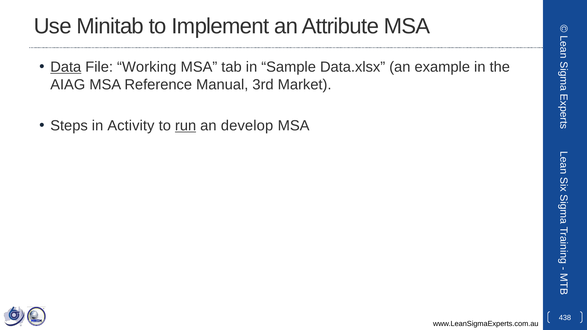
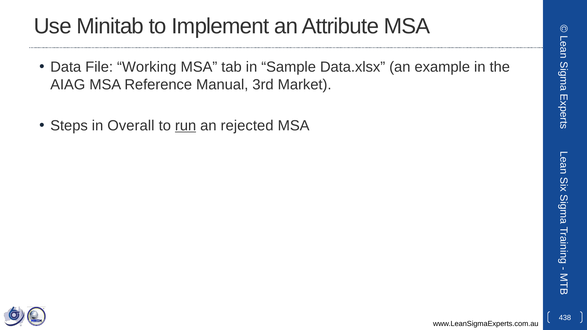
Data underline: present -> none
Activity: Activity -> Overall
develop: develop -> rejected
